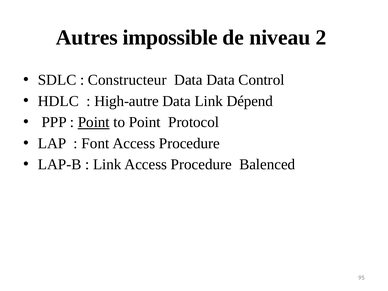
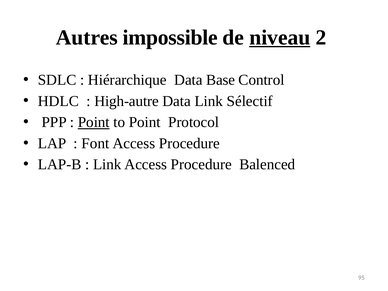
niveau underline: none -> present
Constructeur: Constructeur -> Hiérarchique
Data Data: Data -> Base
Dépend: Dépend -> Sélectif
